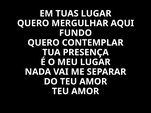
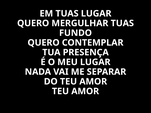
MERGULHAR AQUI: AQUI -> TUAS
